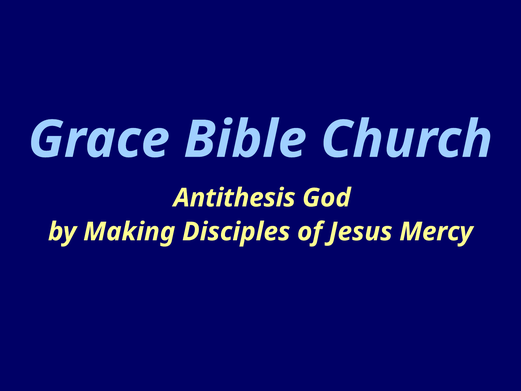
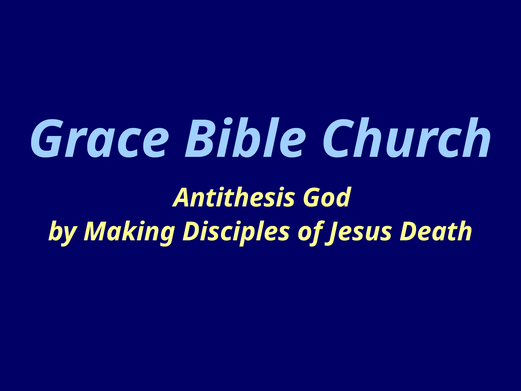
Mercy: Mercy -> Death
